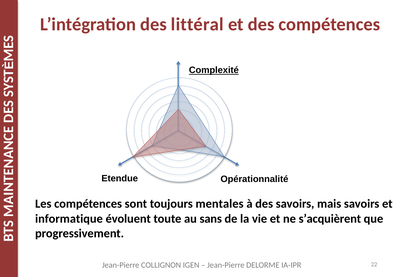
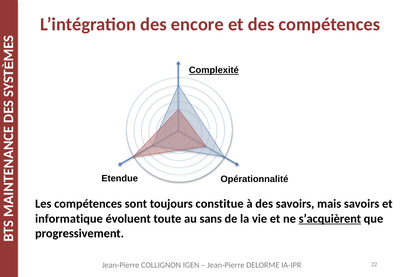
littéral: littéral -> encore
mentales: mentales -> constitue
s’acquièrent underline: none -> present
